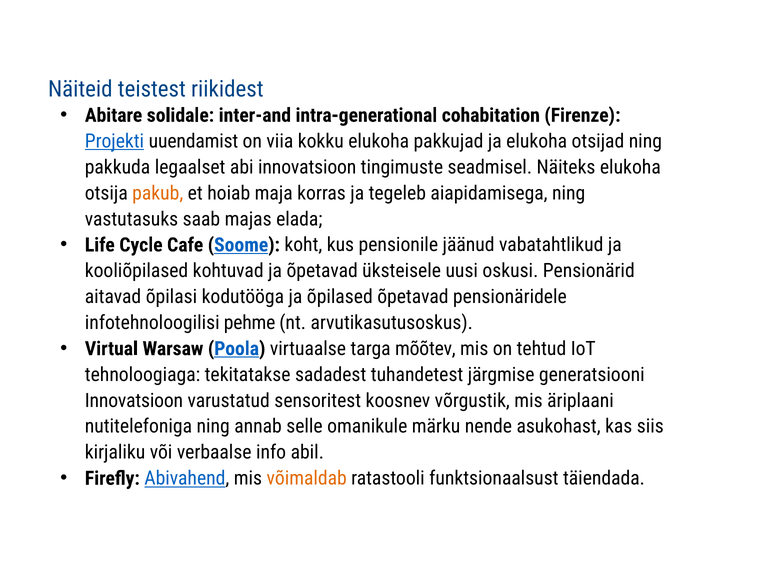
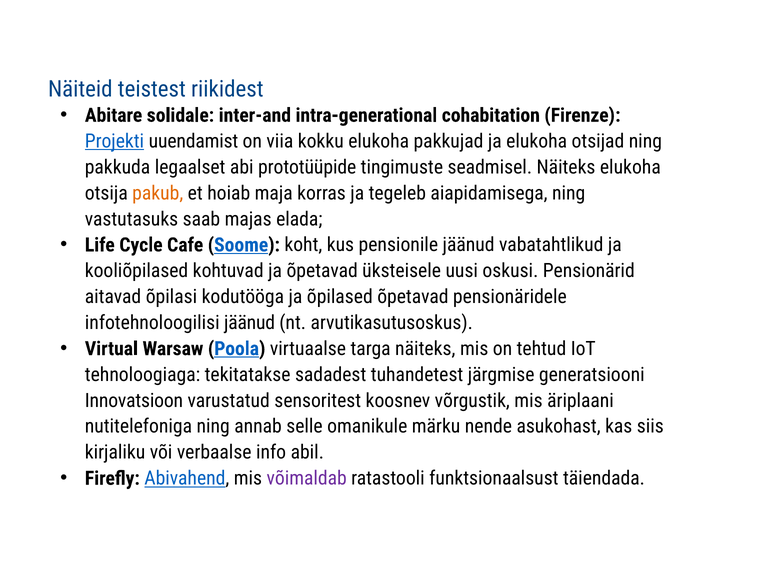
abi innovatsioon: innovatsioon -> prototüüpide
infotehnoloogilisi pehme: pehme -> jäänud
targa mõõtev: mõõtev -> näiteks
võimaldab colour: orange -> purple
